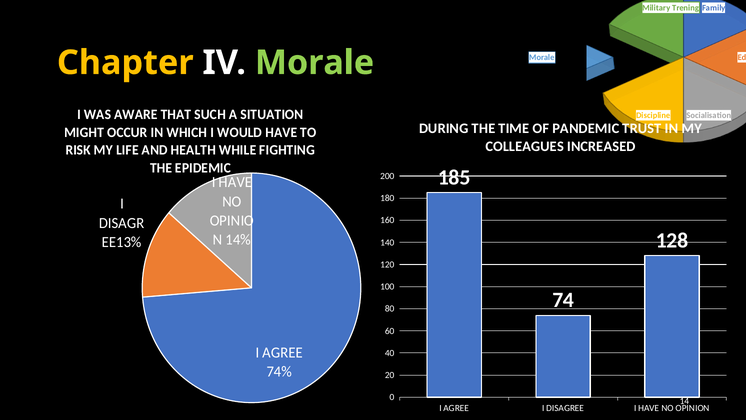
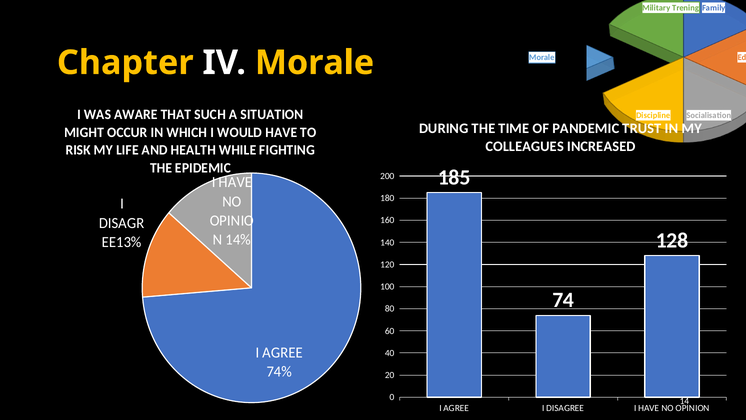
Morale at (314, 63) colour: light green -> yellow
